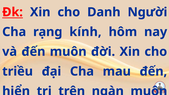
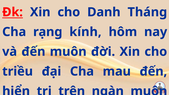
Người: Người -> Tháng
